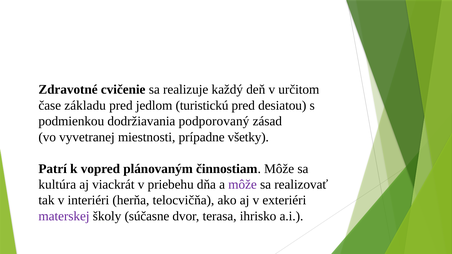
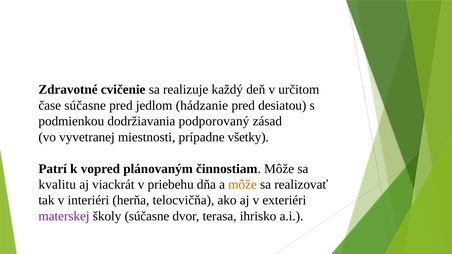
čase základu: základu -> súčasne
turistickú: turistickú -> hádzanie
kultúra: kultúra -> kvalitu
môže at (243, 185) colour: purple -> orange
